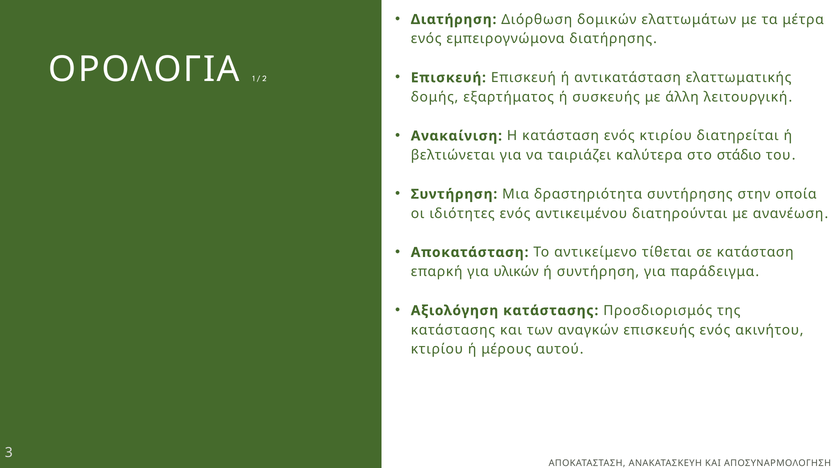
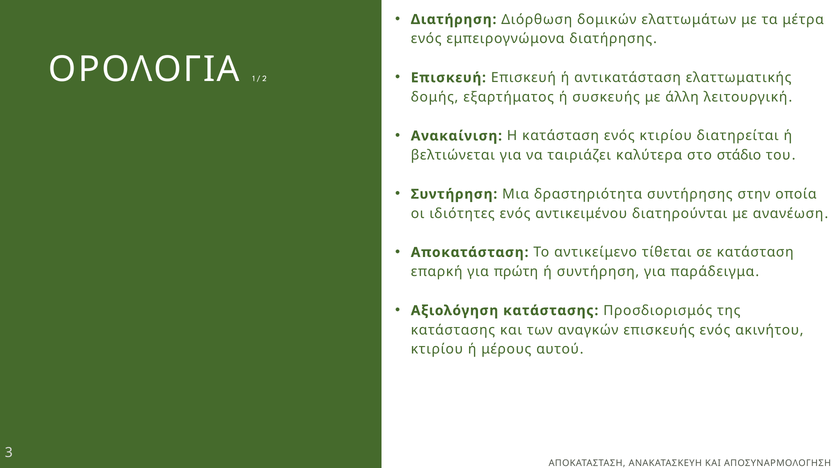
υλικών: υλικών -> πρώτη
